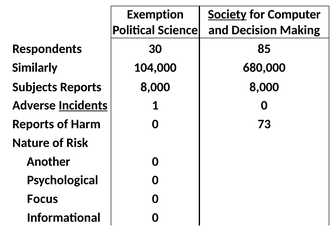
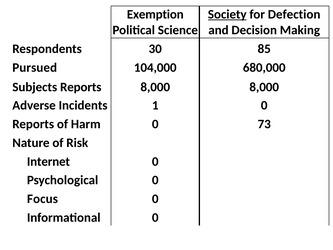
Computer: Computer -> Defection
Similarly: Similarly -> Pursued
Incidents underline: present -> none
Another: Another -> Internet
